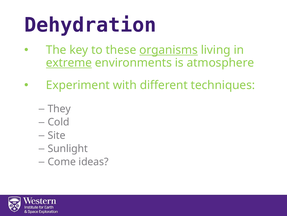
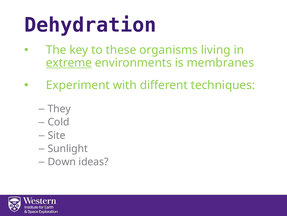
organisms underline: present -> none
atmosphere: atmosphere -> membranes
Come: Come -> Down
